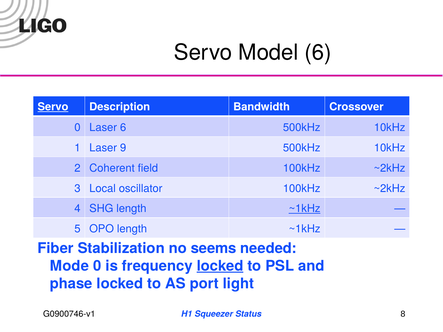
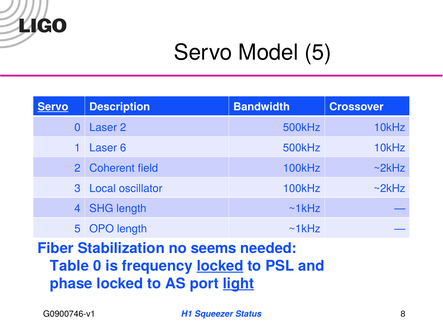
Model 6: 6 -> 5
Laser 6: 6 -> 2
9: 9 -> 6
~1kHz at (305, 209) underline: present -> none
Mode: Mode -> Table
light underline: none -> present
